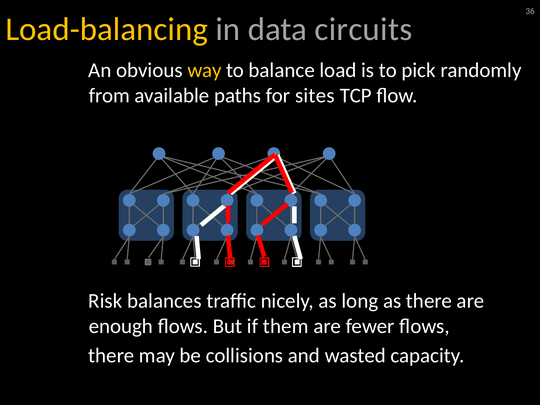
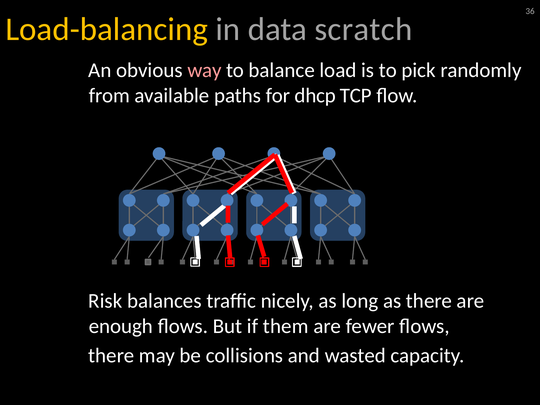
circuits: circuits -> scratch
way colour: yellow -> pink
sites: sites -> dhcp
